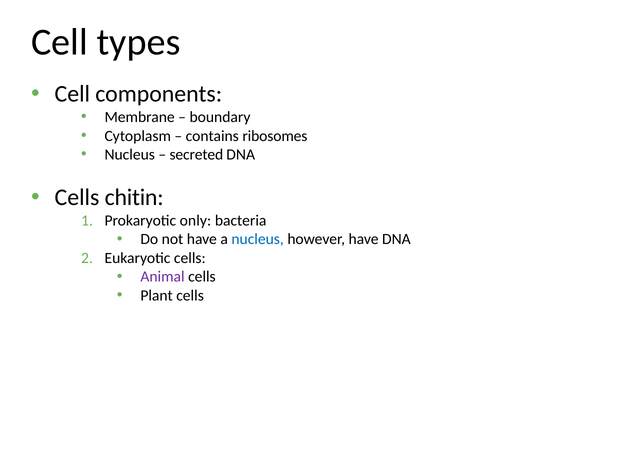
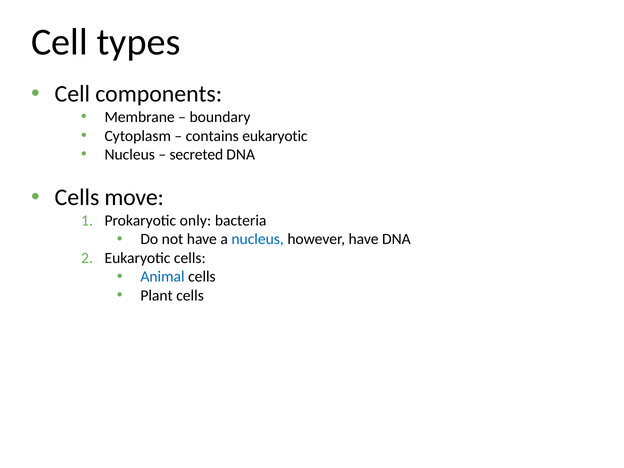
contains ribosomes: ribosomes -> eukaryotic
chitin: chitin -> move
Animal colour: purple -> blue
